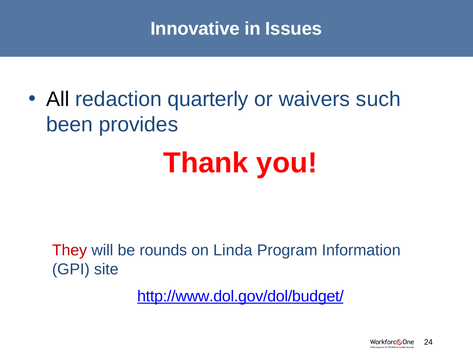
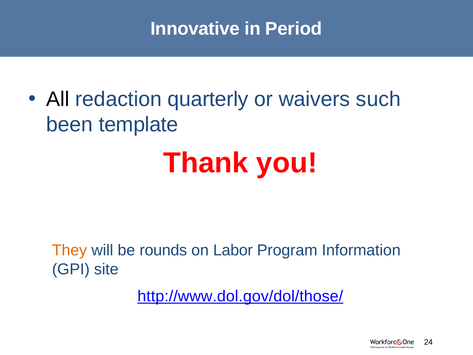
Issues: Issues -> Period
provides: provides -> template
They colour: red -> orange
Linda: Linda -> Labor
http://www.dol.gov/dol/budget/: http://www.dol.gov/dol/budget/ -> http://www.dol.gov/dol/those/
